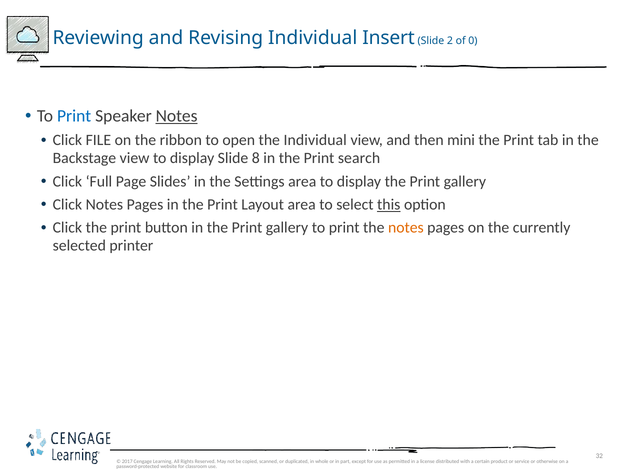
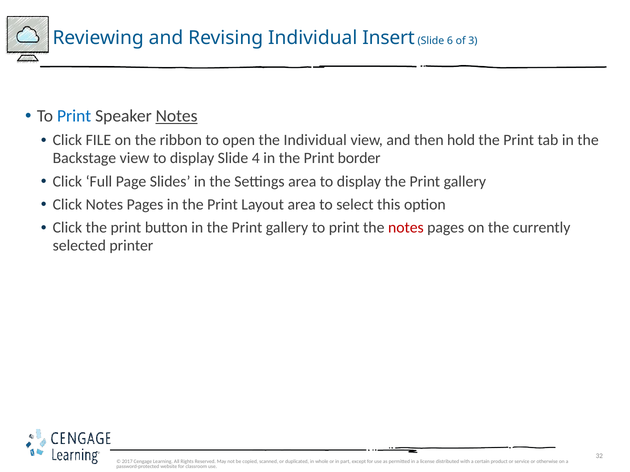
2: 2 -> 6
0: 0 -> 3
mini: mini -> hold
8: 8 -> 4
search: search -> border
this underline: present -> none
notes at (406, 228) colour: orange -> red
